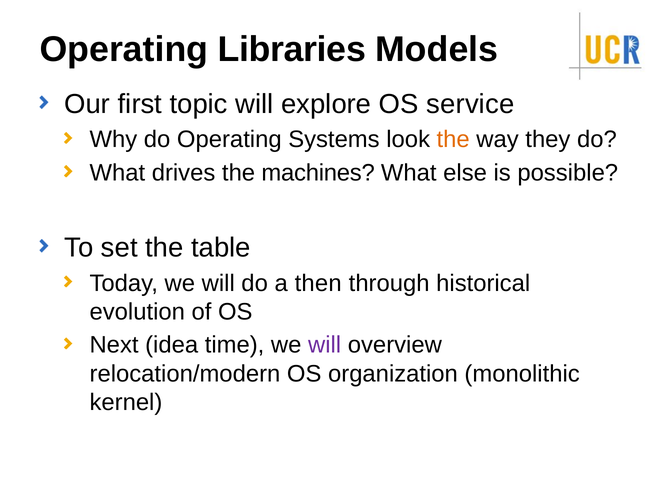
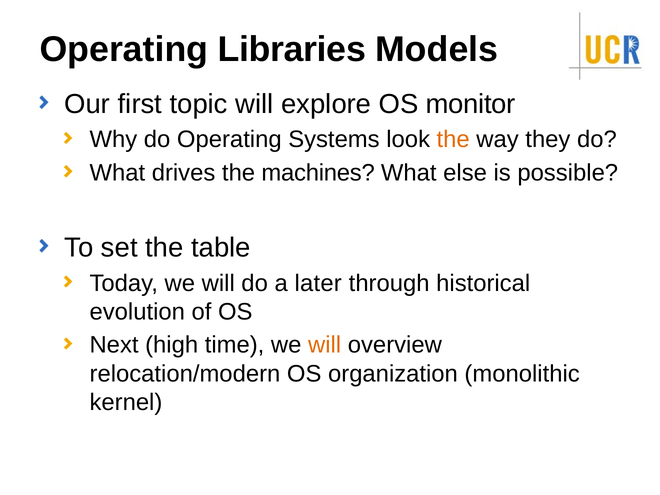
service: service -> monitor
then: then -> later
idea: idea -> high
will at (325, 345) colour: purple -> orange
